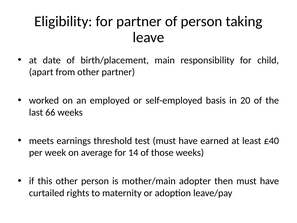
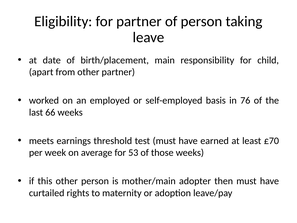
20: 20 -> 76
£40: £40 -> £70
14: 14 -> 53
